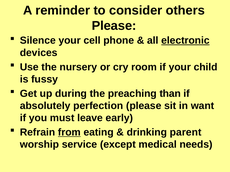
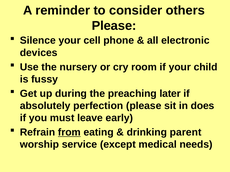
electronic underline: present -> none
than: than -> later
want: want -> does
